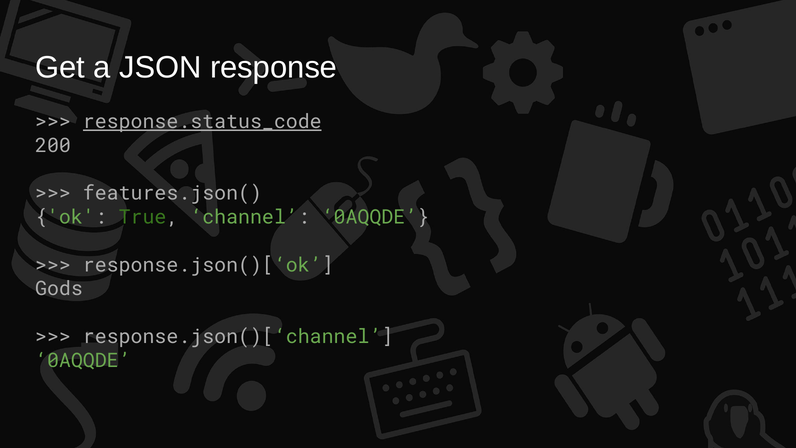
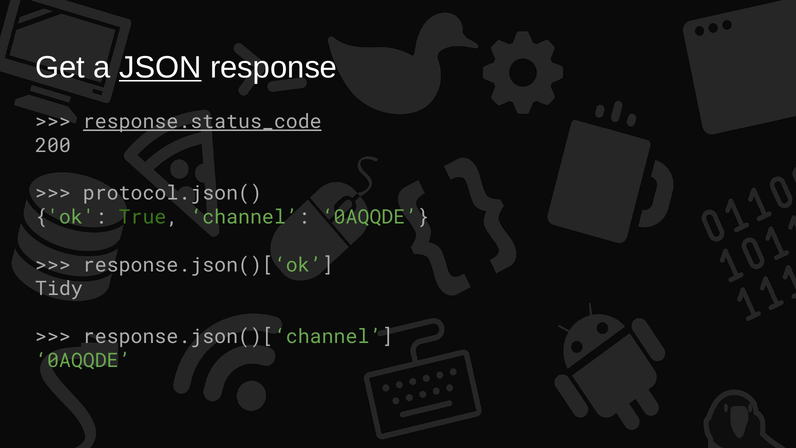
JSON underline: none -> present
features.json(: features.json( -> protocol.json(
Gods: Gods -> Tidy
